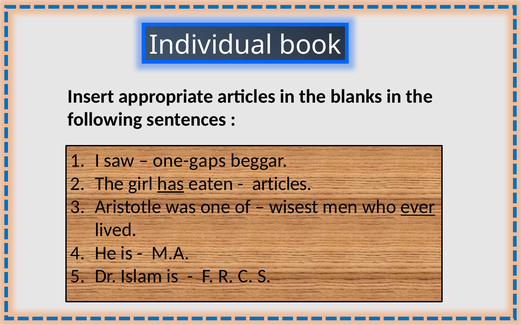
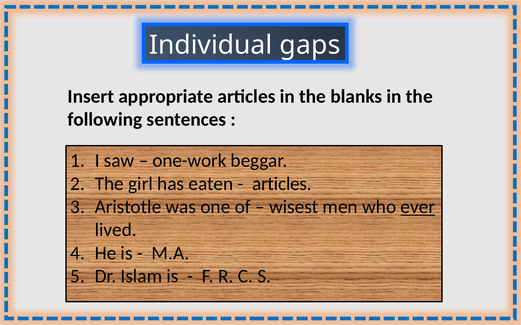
book: book -> gaps
one-gaps: one-gaps -> one-work
has underline: present -> none
